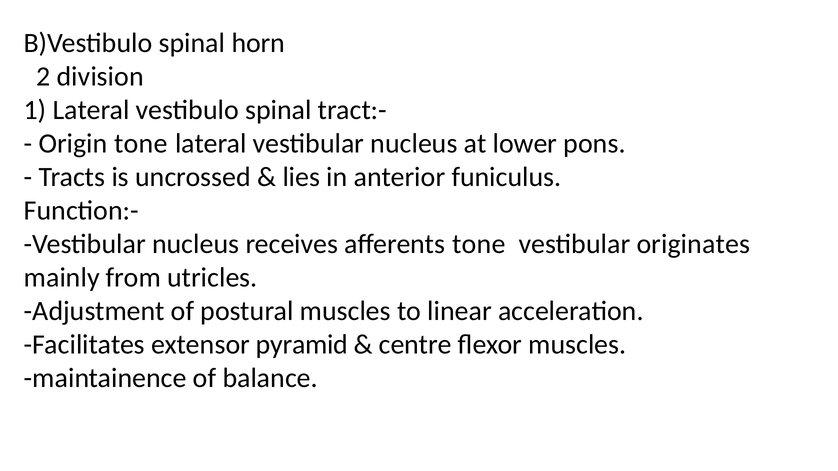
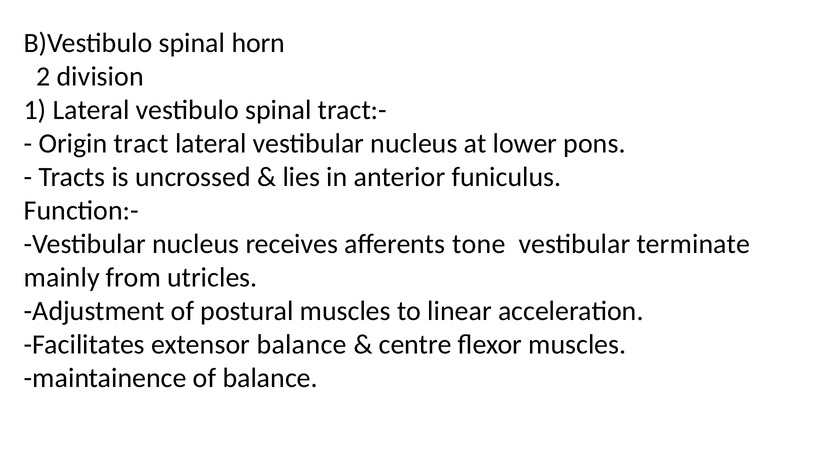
Origin tone: tone -> tract
originates: originates -> terminate
extensor pyramid: pyramid -> balance
